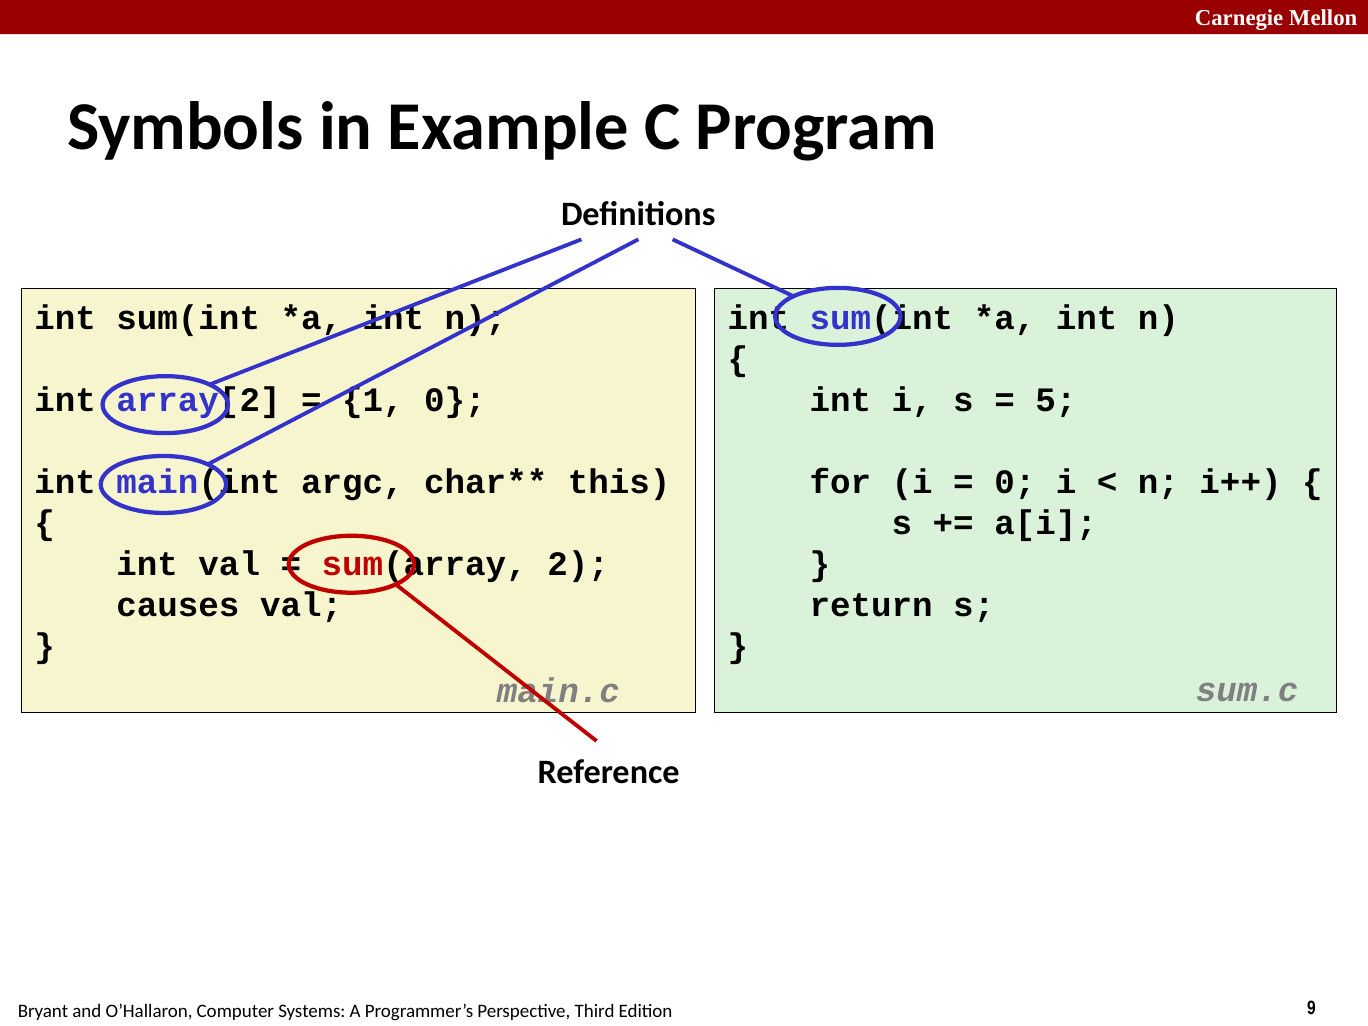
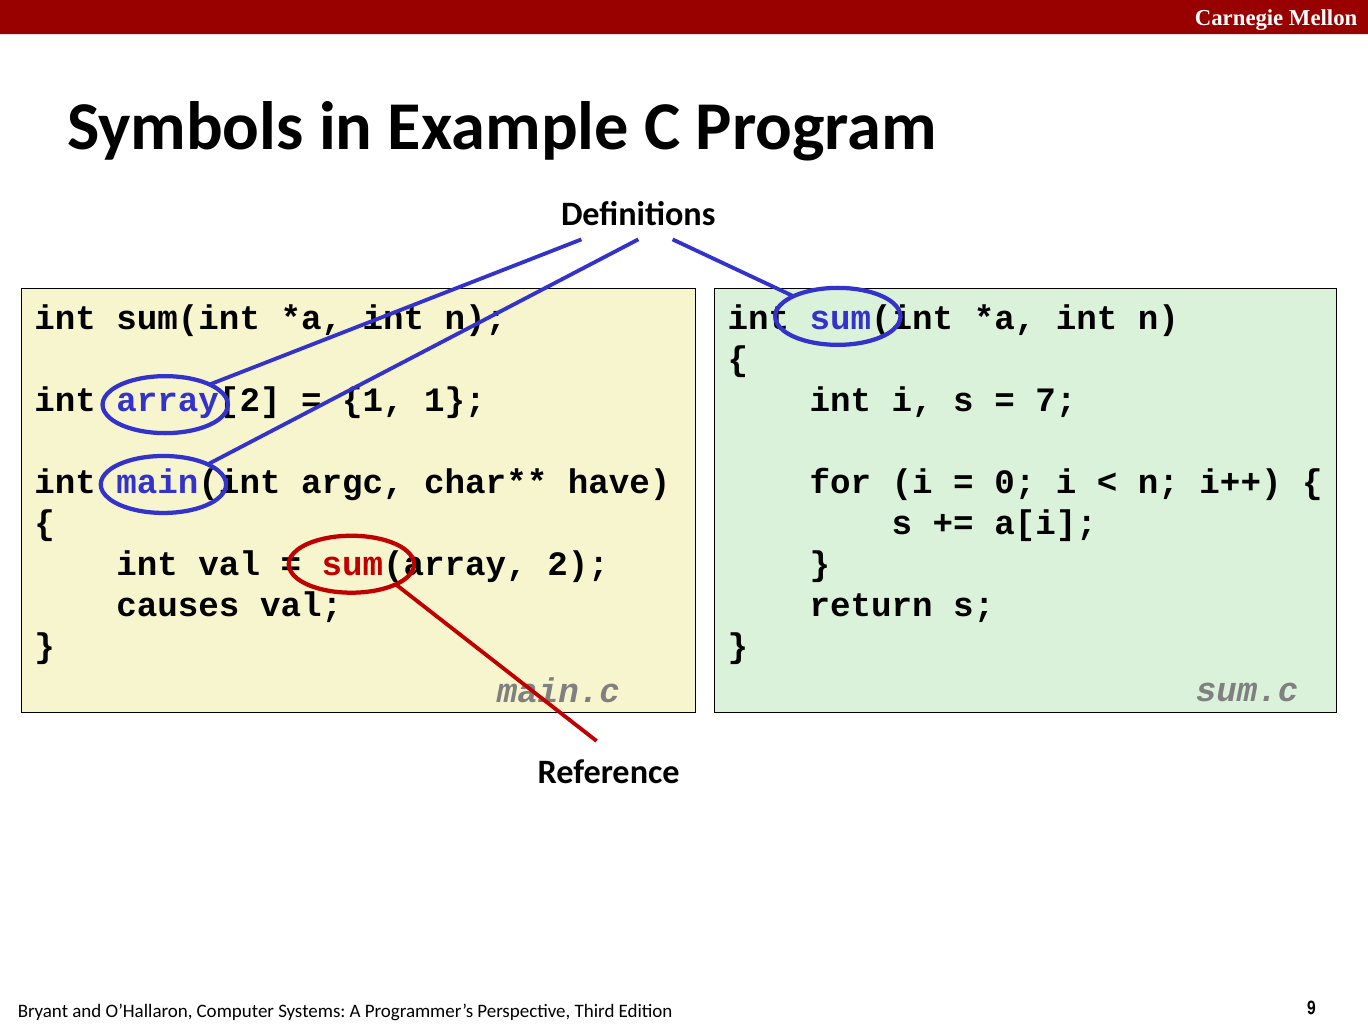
1 0: 0 -> 1
5: 5 -> 7
this: this -> have
